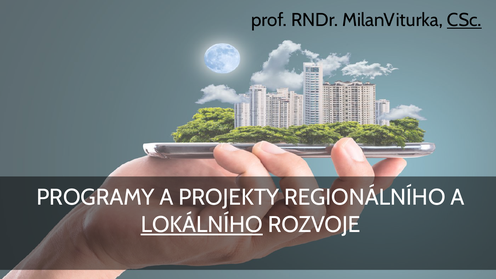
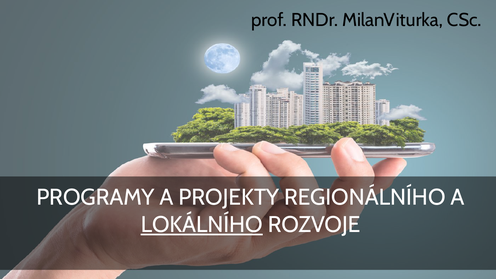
CSc underline: present -> none
